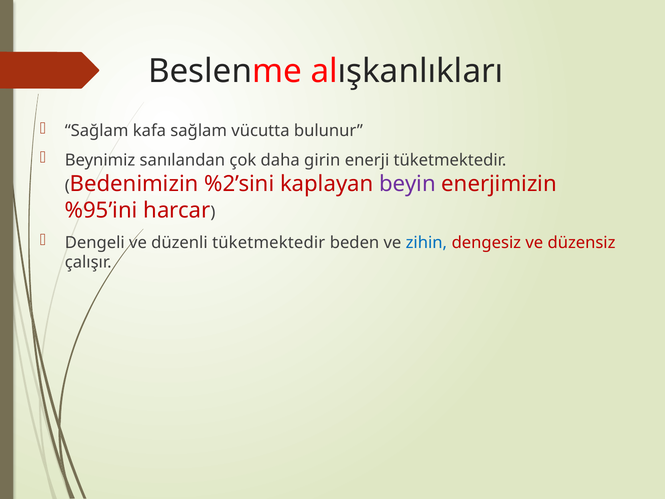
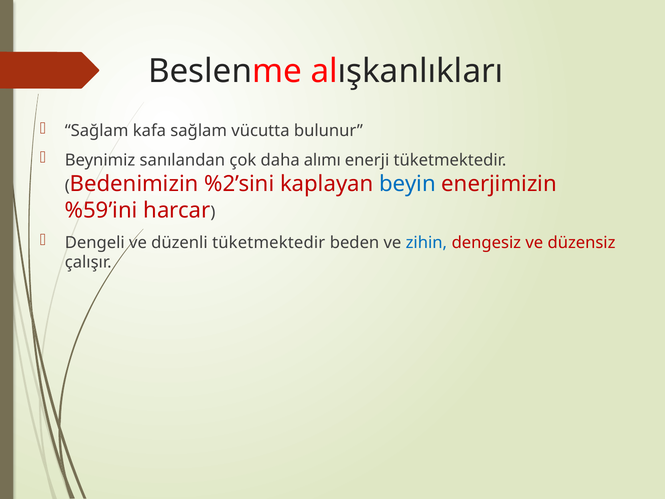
girin: girin -> alımı
beyin colour: purple -> blue
%95’ini: %95’ini -> %59’ini
